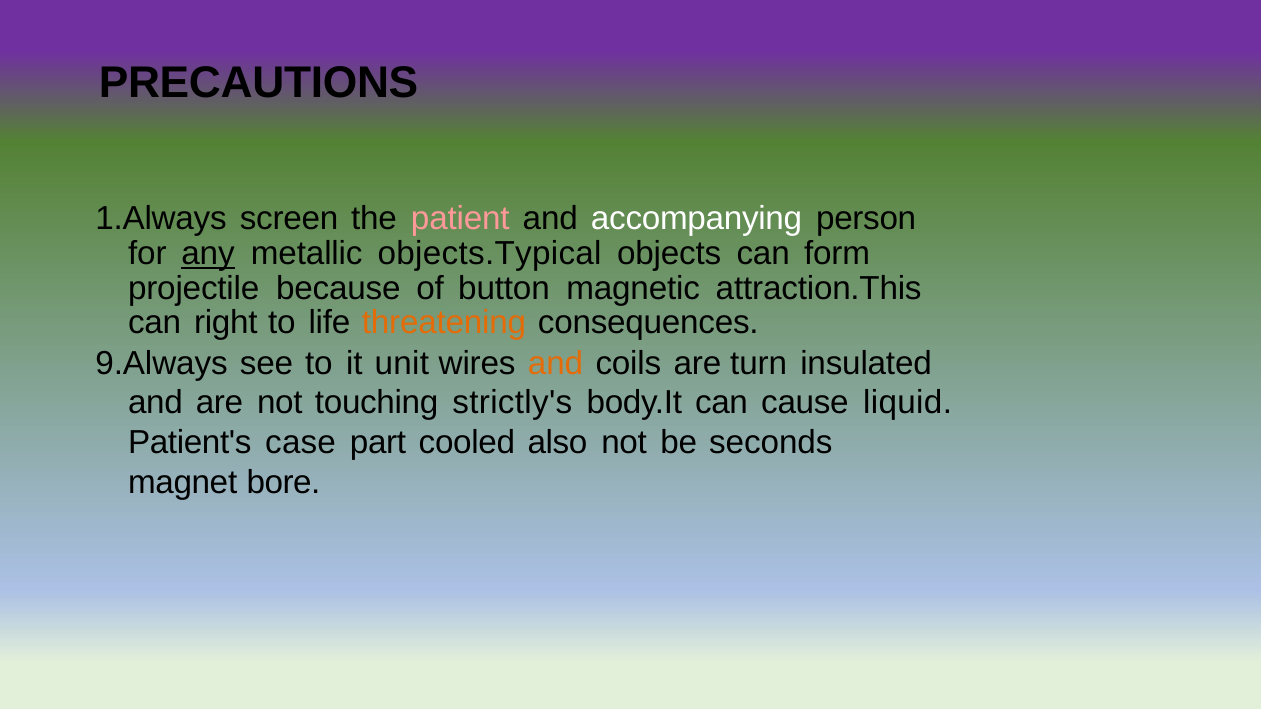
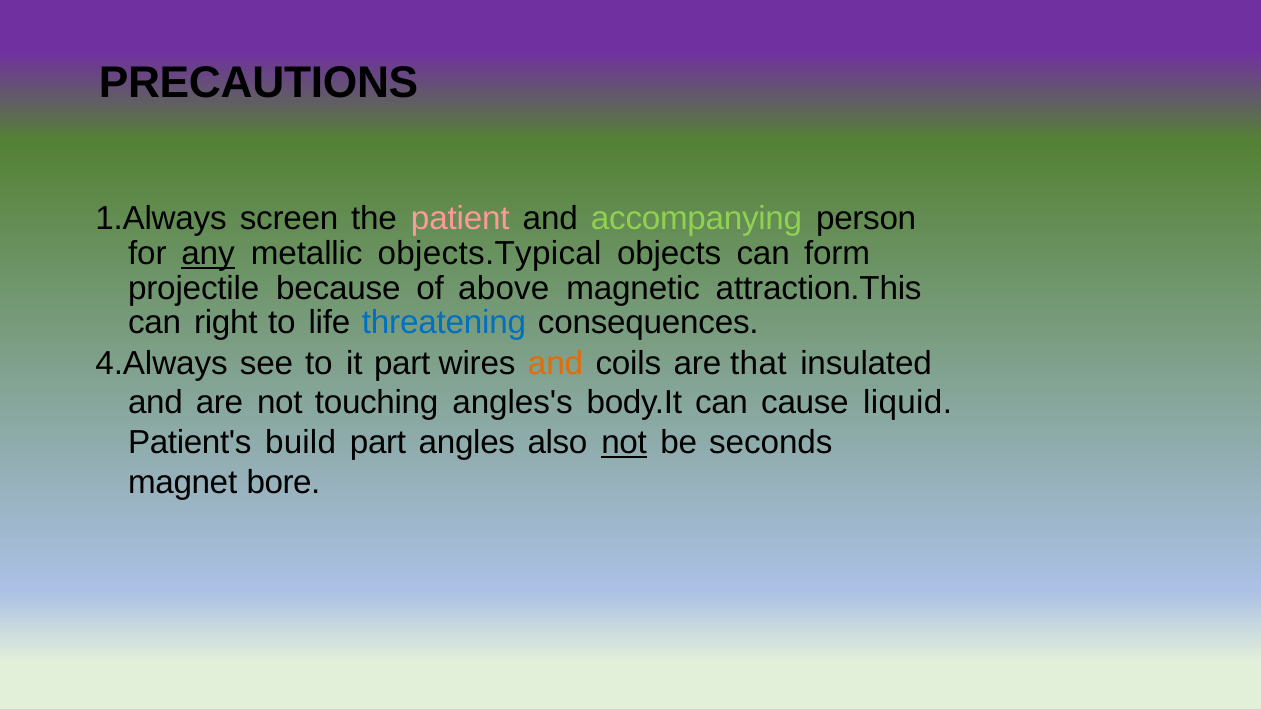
accompanying colour: white -> light green
button: button -> above
threatening colour: orange -> blue
9.Always: 9.Always -> 4.Always
it unit: unit -> part
turn: turn -> that
strictly's: strictly's -> angles's
case: case -> build
cooled: cooled -> angles
not at (624, 443) underline: none -> present
